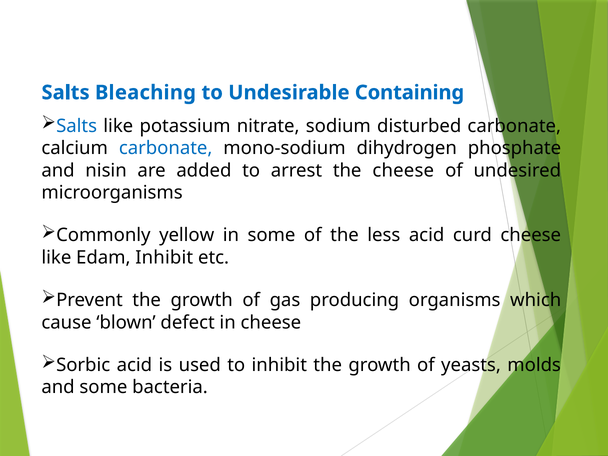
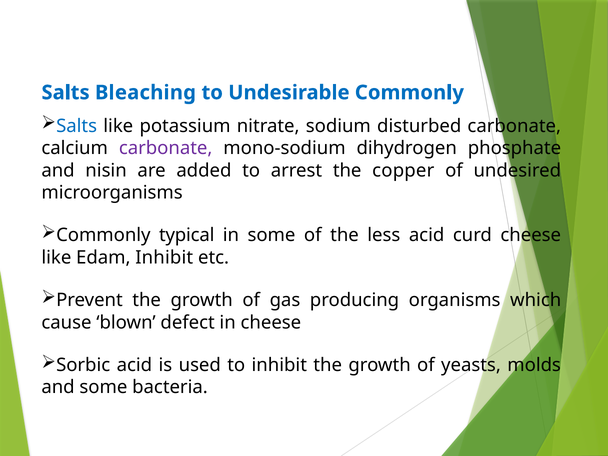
Undesirable Containing: Containing -> Commonly
carbonate at (166, 148) colour: blue -> purple
the cheese: cheese -> copper
yellow: yellow -> typical
